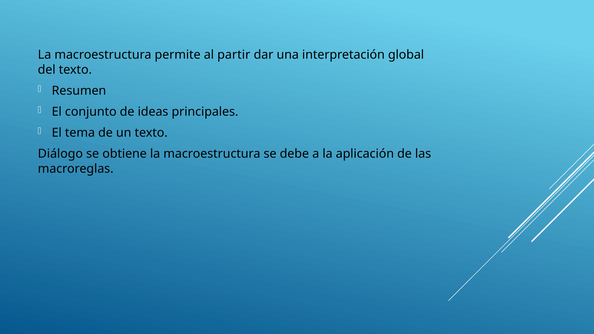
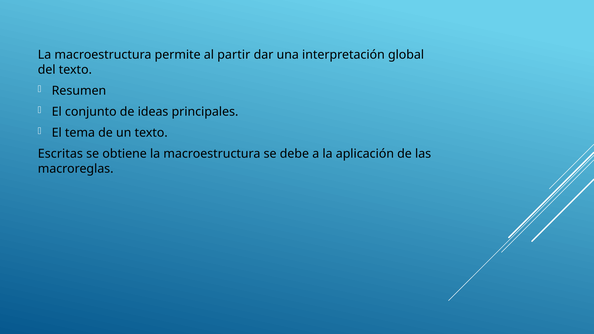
Diálogo: Diálogo -> Escritas
